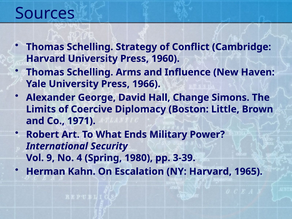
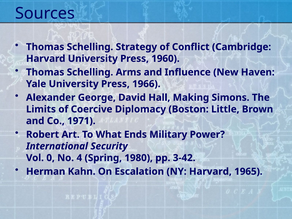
Change: Change -> Making
9: 9 -> 0
3-39: 3-39 -> 3-42
